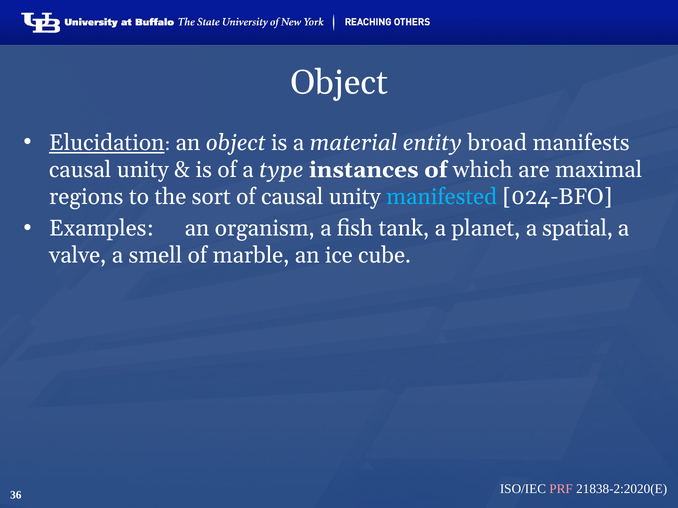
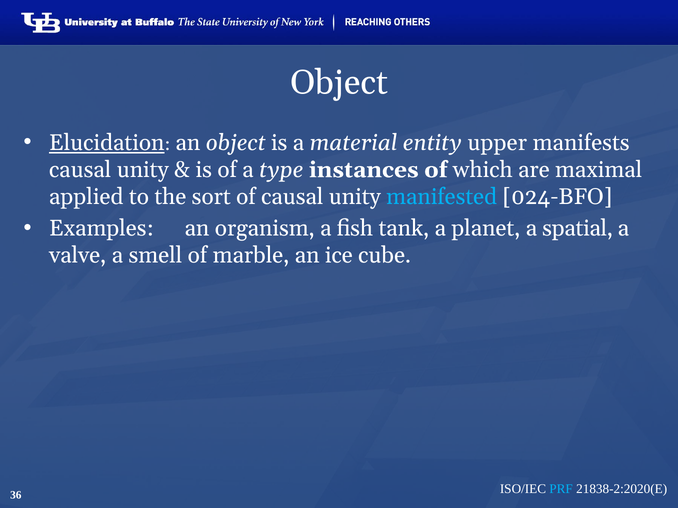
broad: broad -> upper
regions: regions -> applied
PRF colour: pink -> light blue
